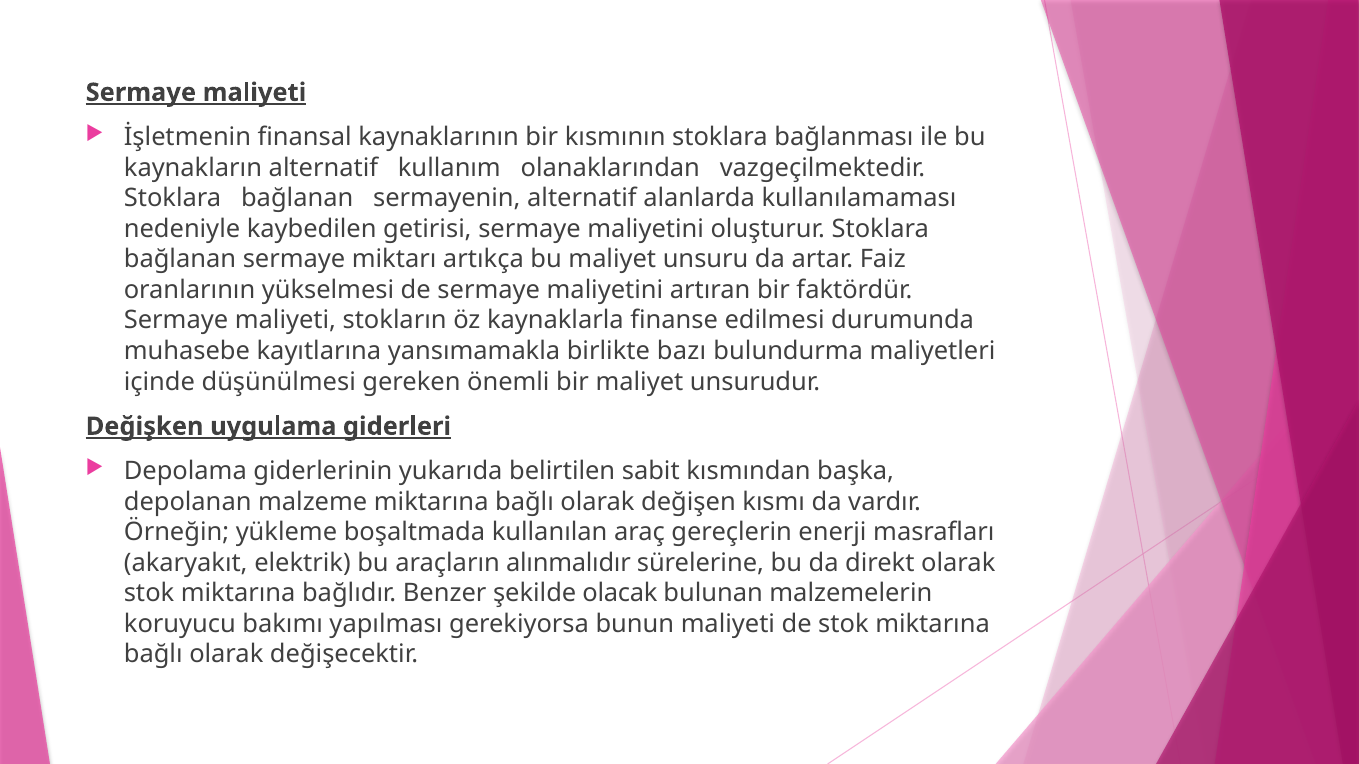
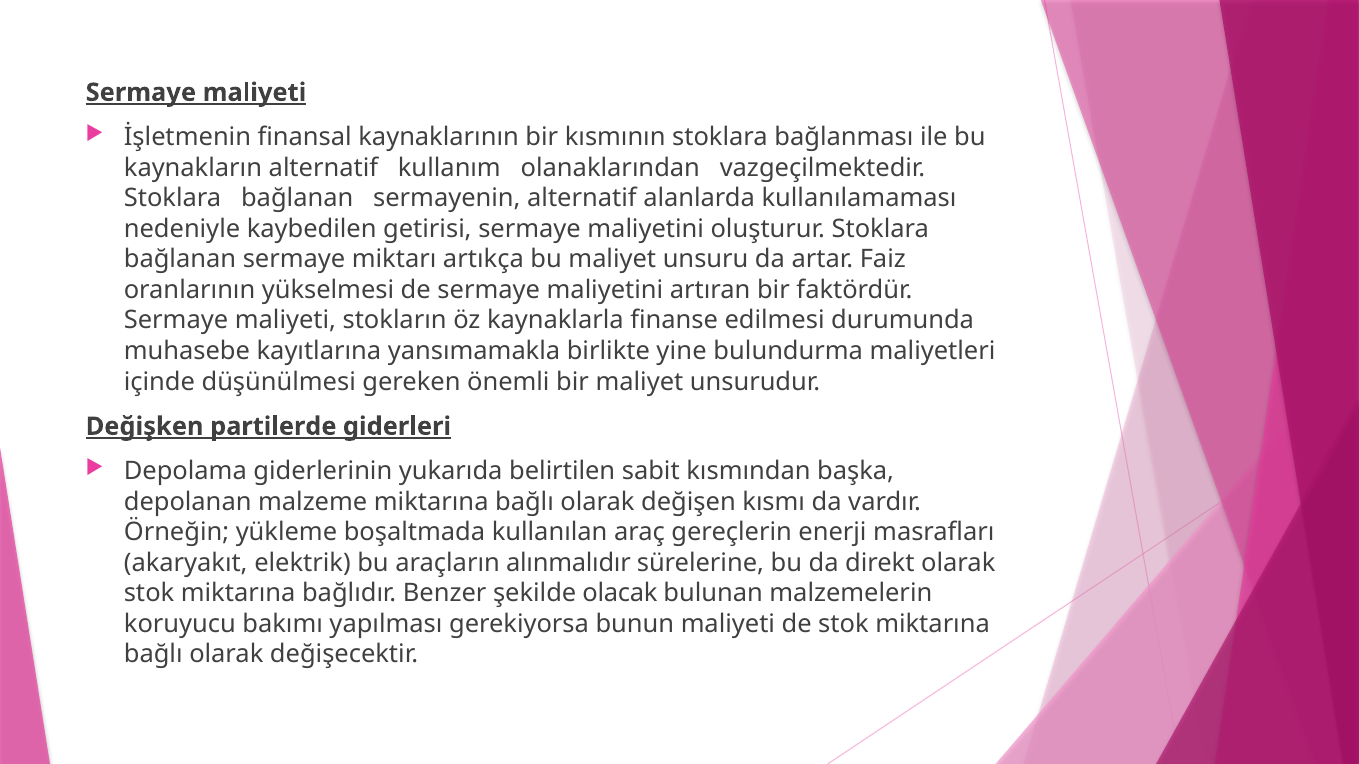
bazı: bazı -> yine
uygulama: uygulama -> partilerde
